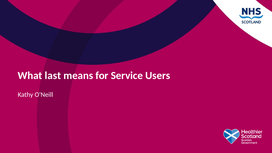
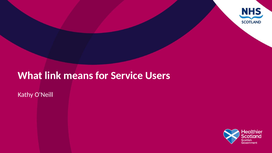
last: last -> link
